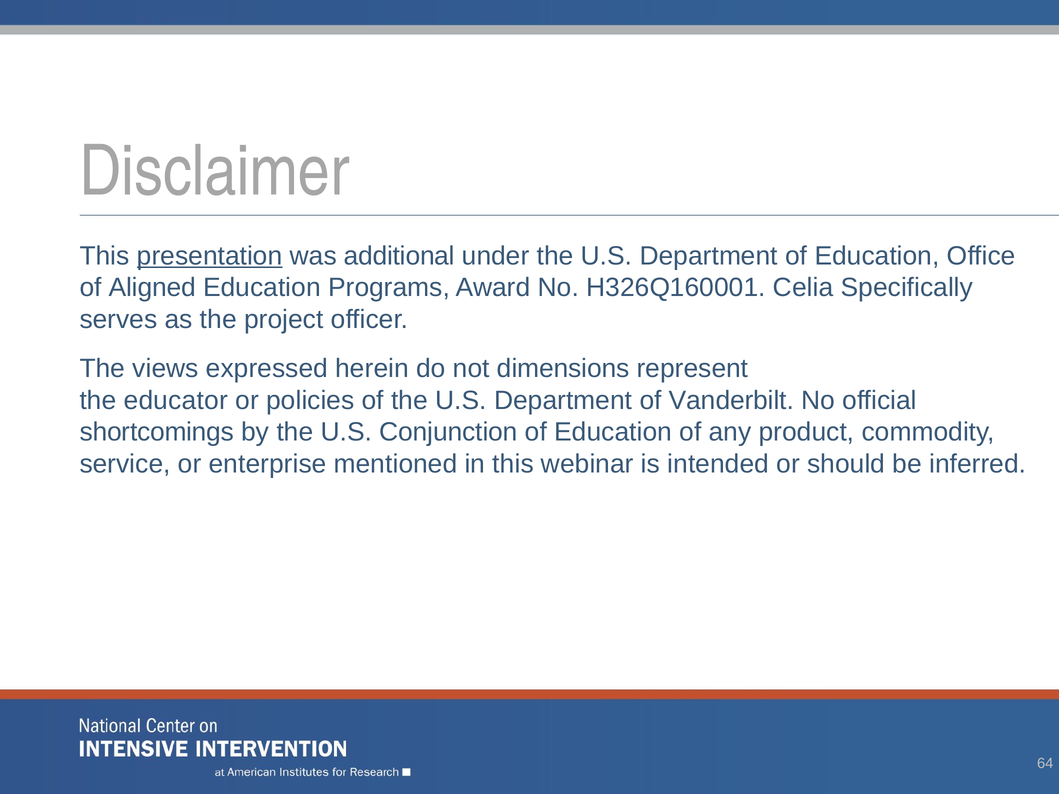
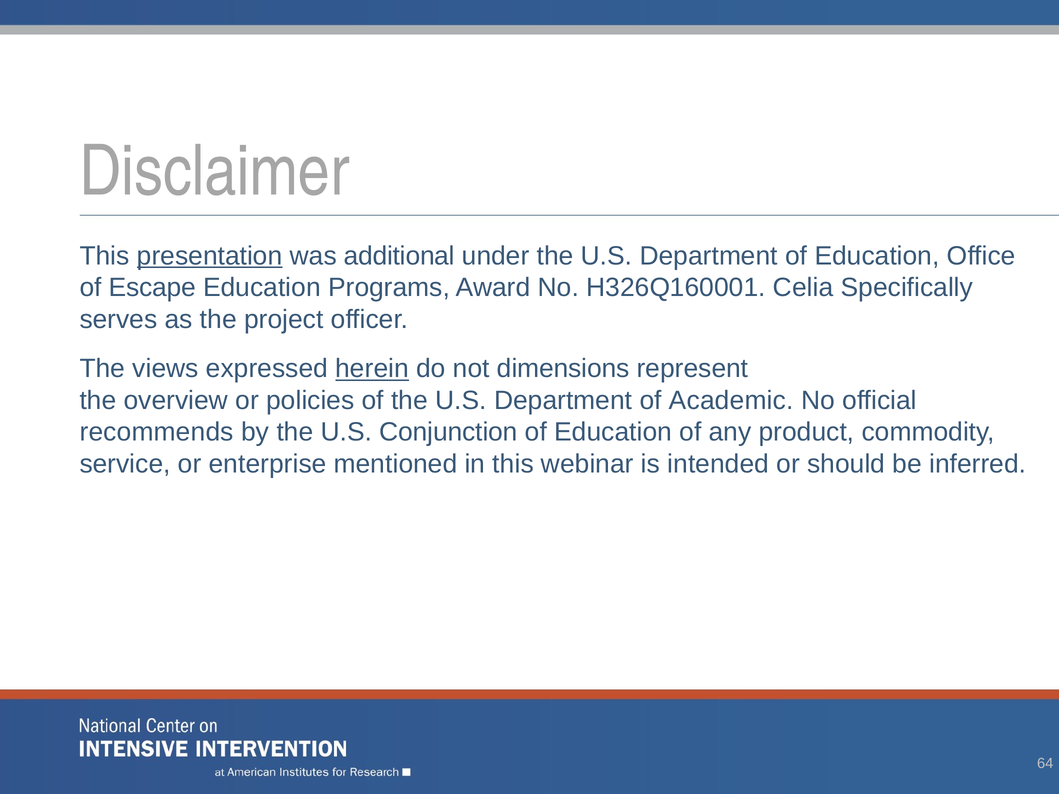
Aligned: Aligned -> Escape
herein underline: none -> present
educator: educator -> overview
Vanderbilt: Vanderbilt -> Academic
shortcomings: shortcomings -> recommends
